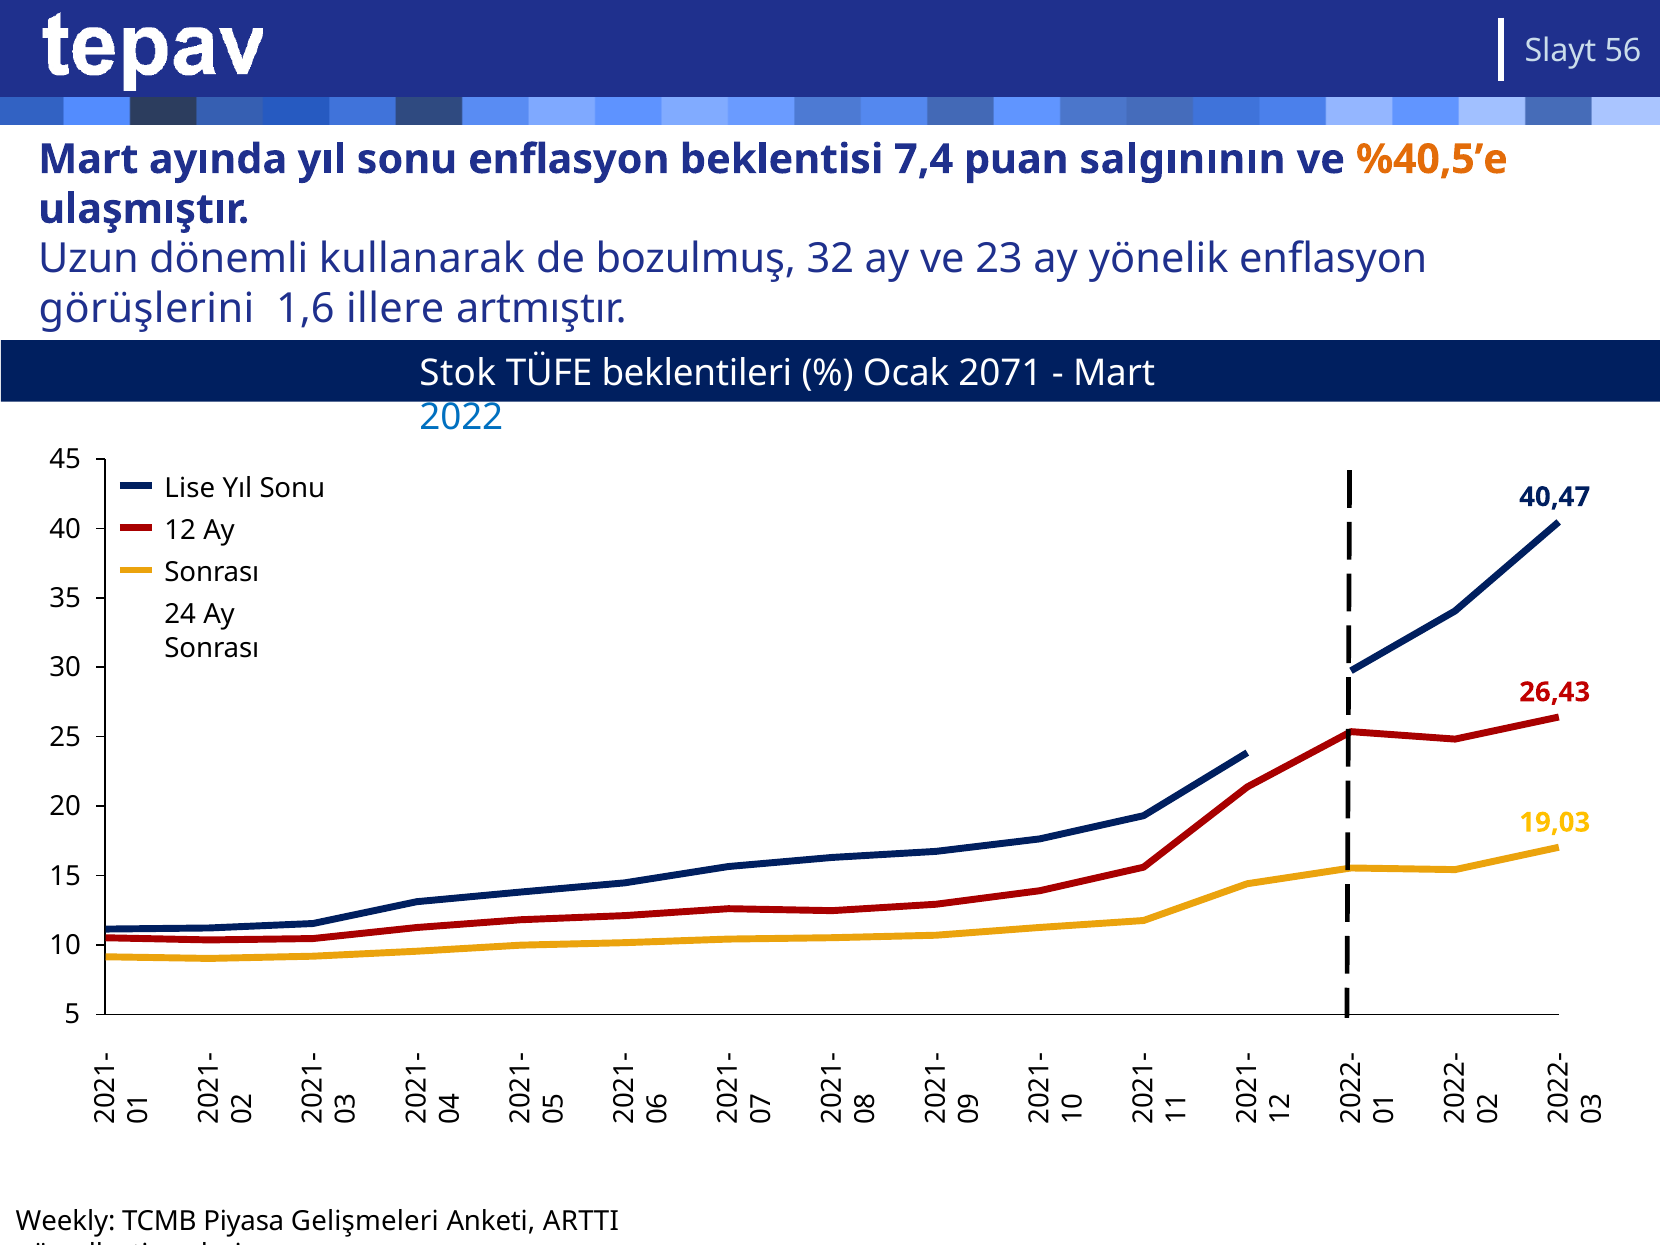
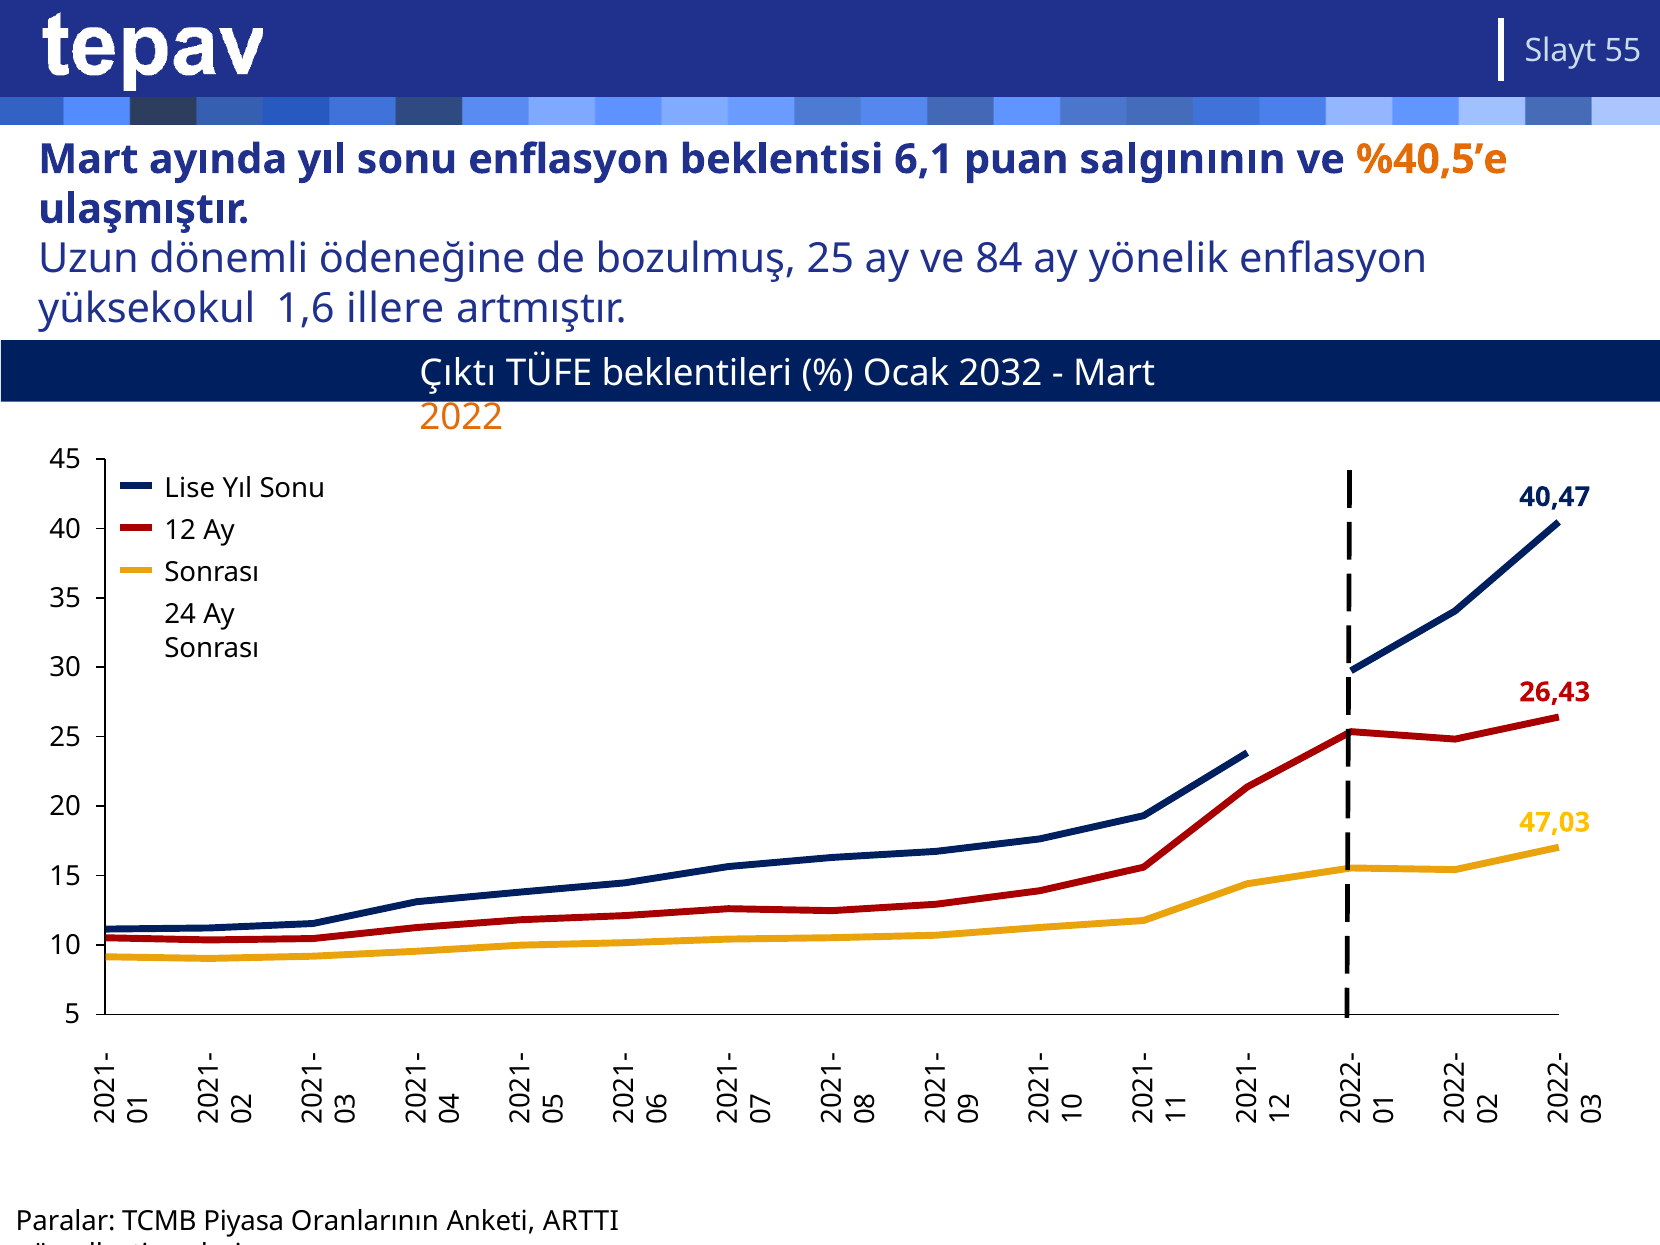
56: 56 -> 55
7,4: 7,4 -> 6,1
kullanarak: kullanarak -> ödeneğine
bozulmuş 32: 32 -> 25
23: 23 -> 84
görüşlerini: görüşlerini -> yüksekokul
Stok: Stok -> Çıktı
2071: 2071 -> 2032
2022 colour: blue -> orange
19,03: 19,03 -> 47,03
Weekly: Weekly -> Paralar
Gelişmeleri: Gelişmeleri -> Oranlarının
